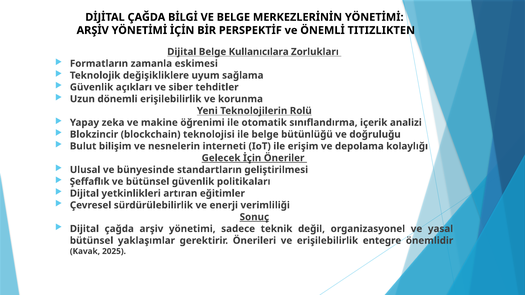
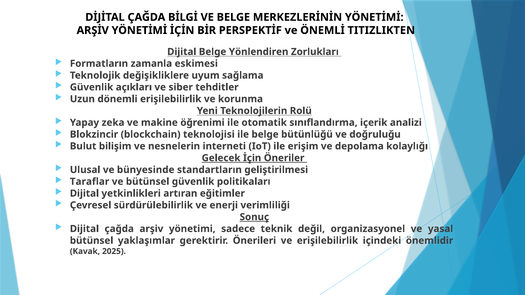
Kullanıcılara: Kullanıcılara -> Yönlendiren
Şeffaflık: Şeffaflık -> Taraflar
entegre: entegre -> içindeki
